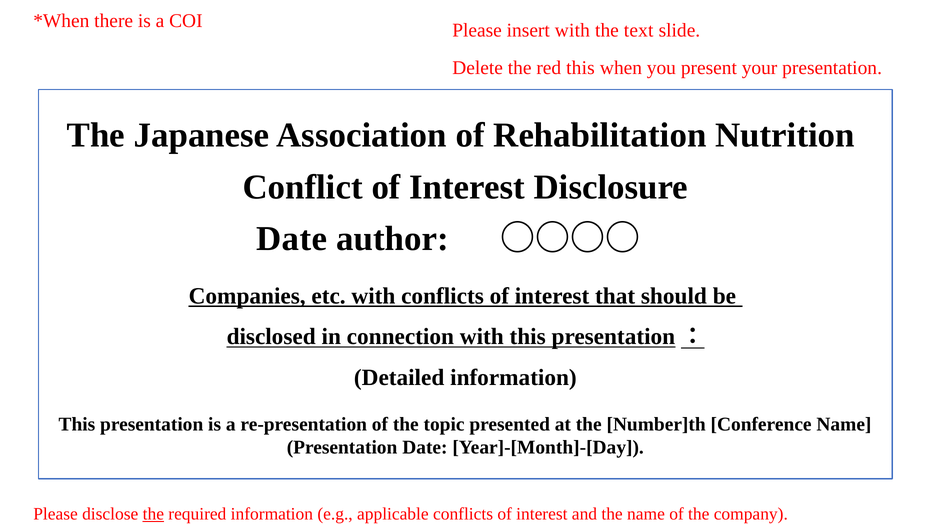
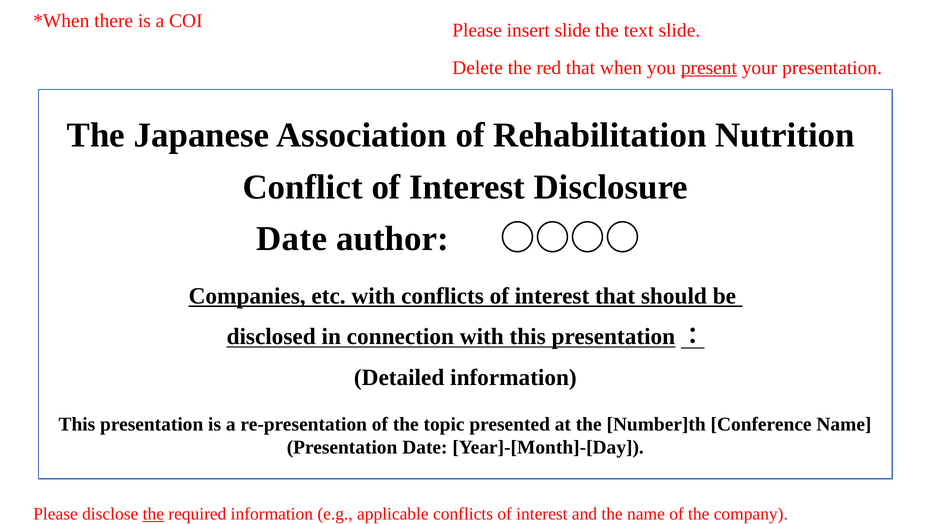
insert with: with -> slide
red this: this -> that
present underline: none -> present
